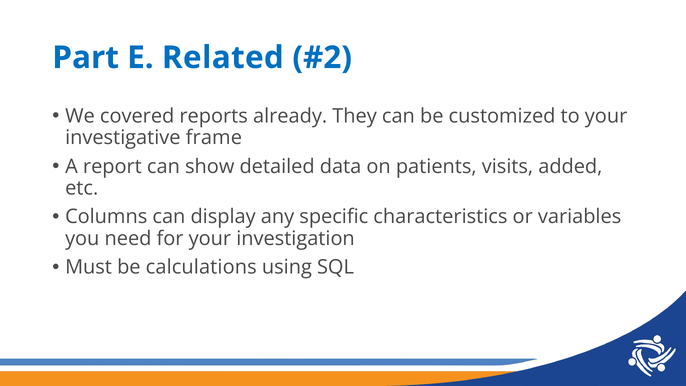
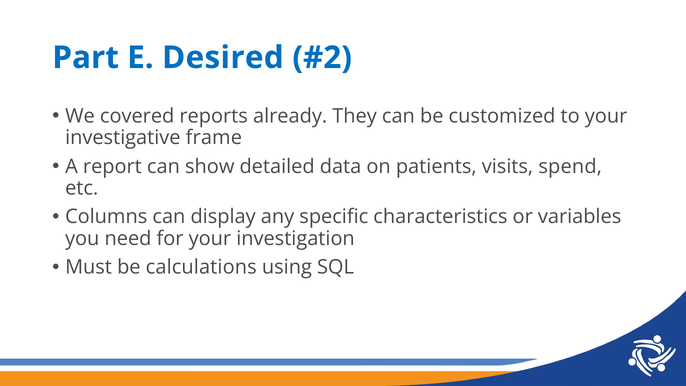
Related: Related -> Desired
added: added -> spend
